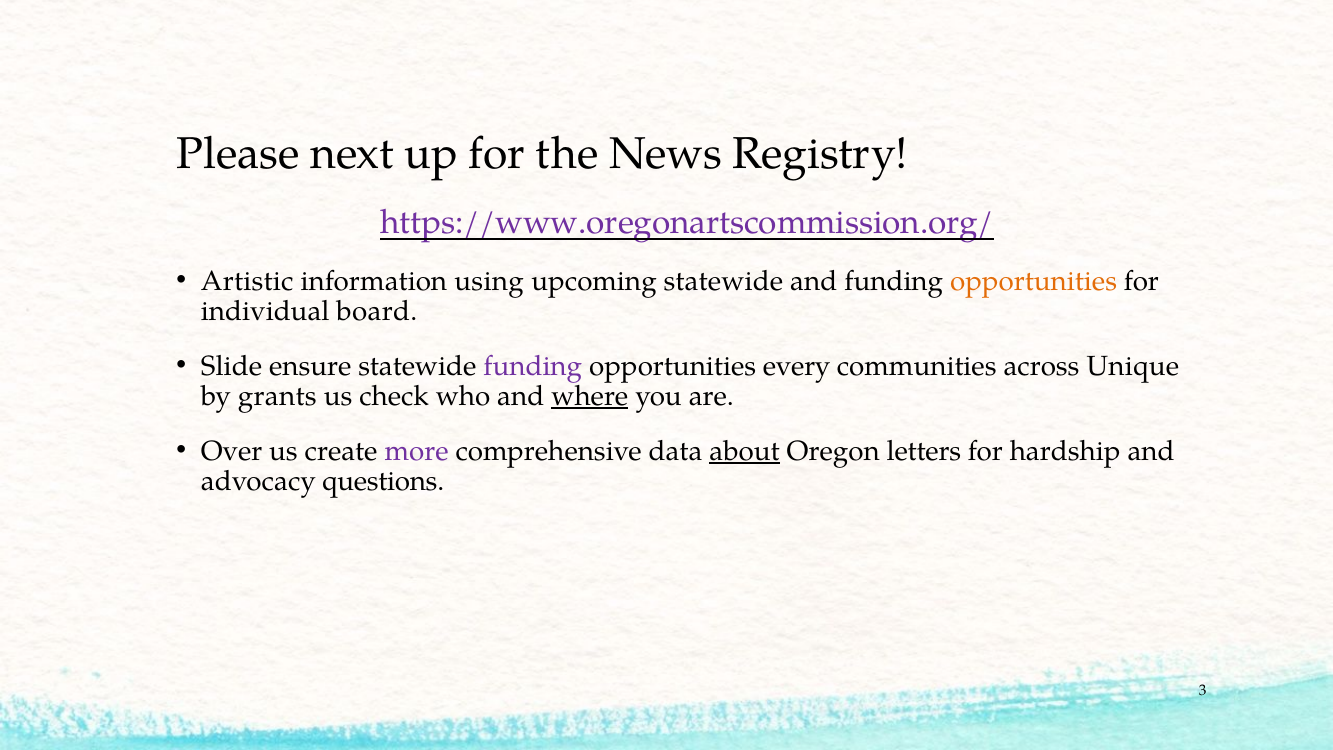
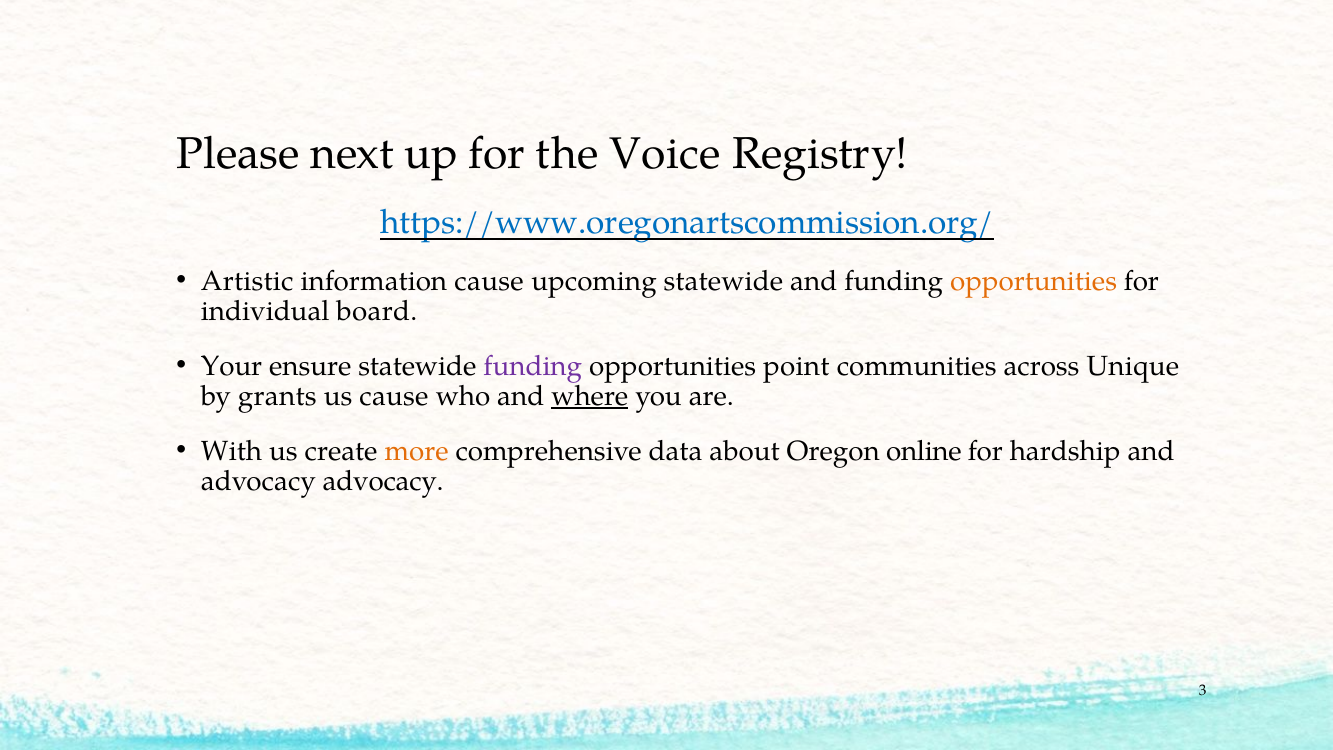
News: News -> Voice
https://www.oregonartscommission.org/ colour: purple -> blue
information using: using -> cause
Slide: Slide -> Your
every: every -> point
us check: check -> cause
Over: Over -> With
more colour: purple -> orange
about underline: present -> none
letters: letters -> online
advocacy questions: questions -> advocacy
